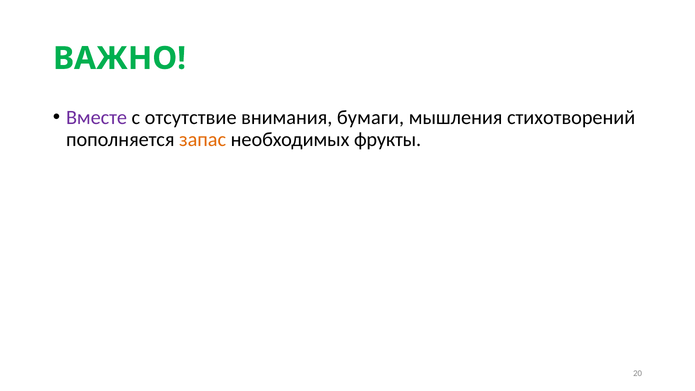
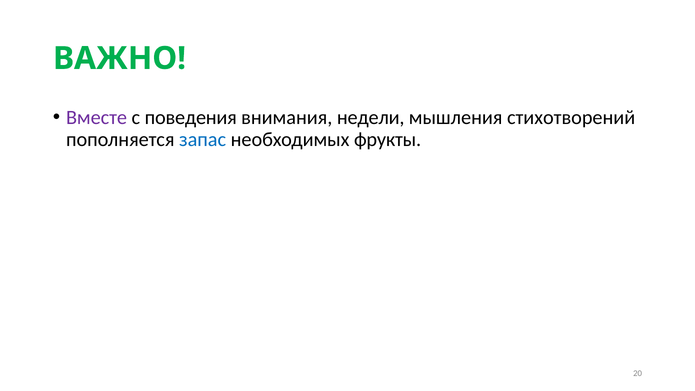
отсутствие: отсутствие -> поведения
бумаги: бумаги -> недели
запас colour: orange -> blue
